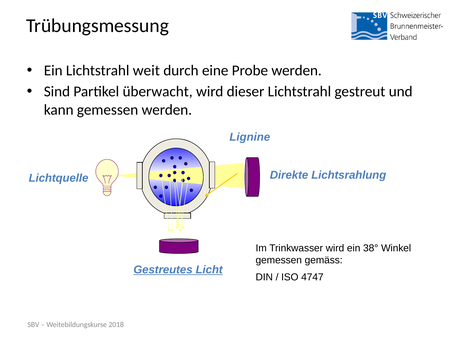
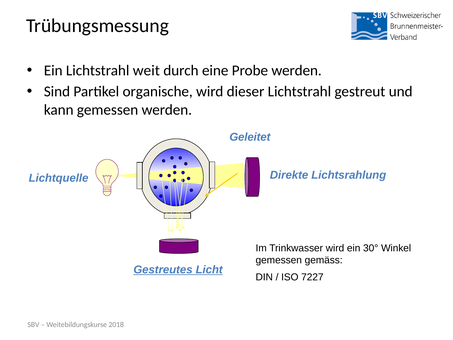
überwacht: überwacht -> organische
Lignine: Lignine -> Geleitet
38°: 38° -> 30°
4747: 4747 -> 7227
